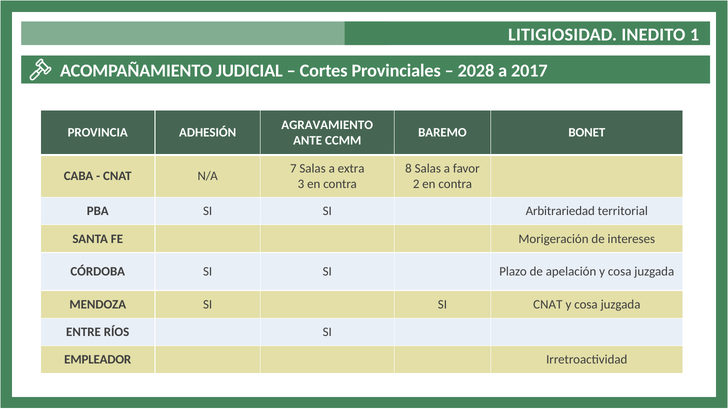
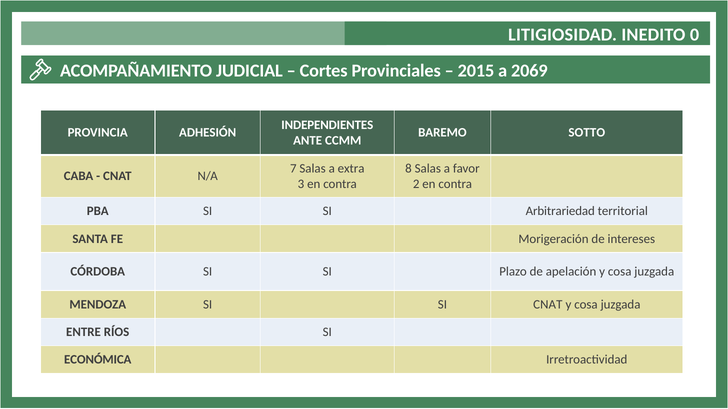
1: 1 -> 0
2028: 2028 -> 2015
2017: 2017 -> 2069
AGRAVAMIENTO: AGRAVAMIENTO -> INDEPENDIENTES
BONET: BONET -> SOTTO
EMPLEADOR: EMPLEADOR -> ECONÓMICA
